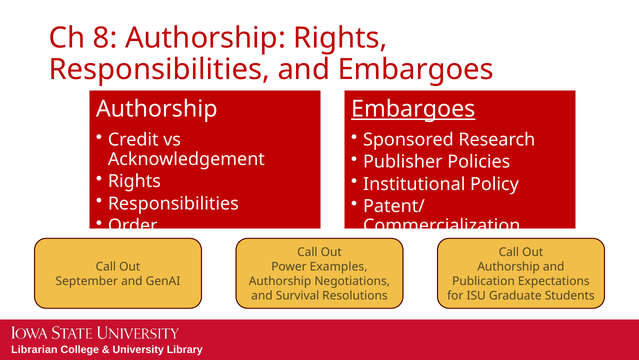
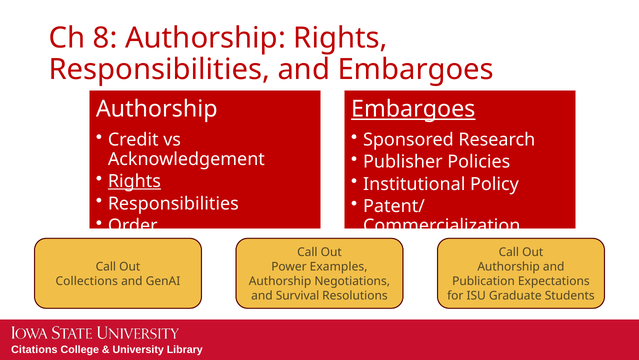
Rights at (134, 181) underline: none -> present
September: September -> Collections
Librarian: Librarian -> Citations
